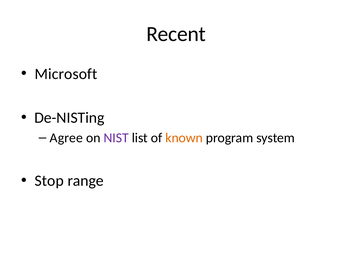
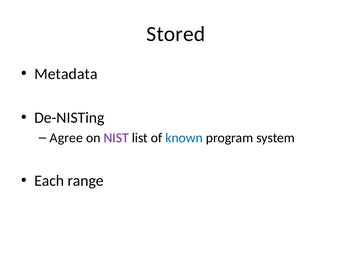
Recent: Recent -> Stored
Microsoft: Microsoft -> Metadata
known colour: orange -> blue
Stop: Stop -> Each
